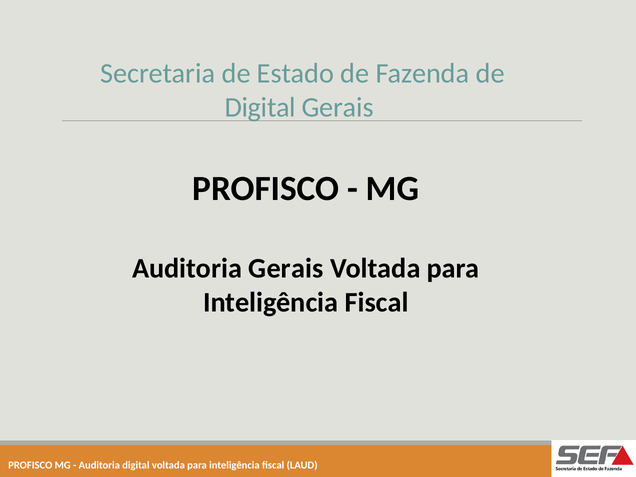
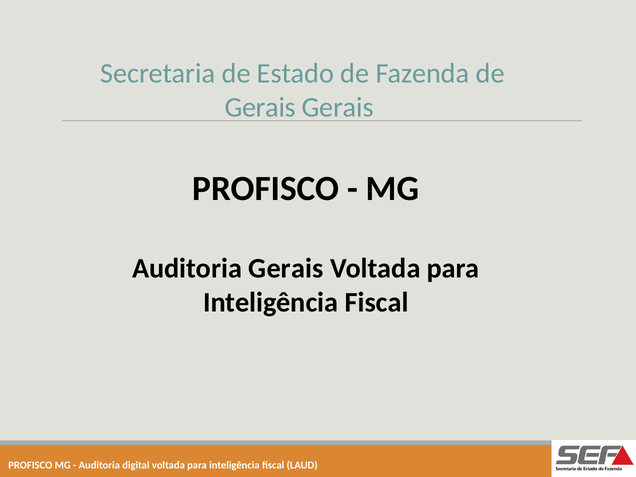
Digital at (260, 107): Digital -> Gerais
